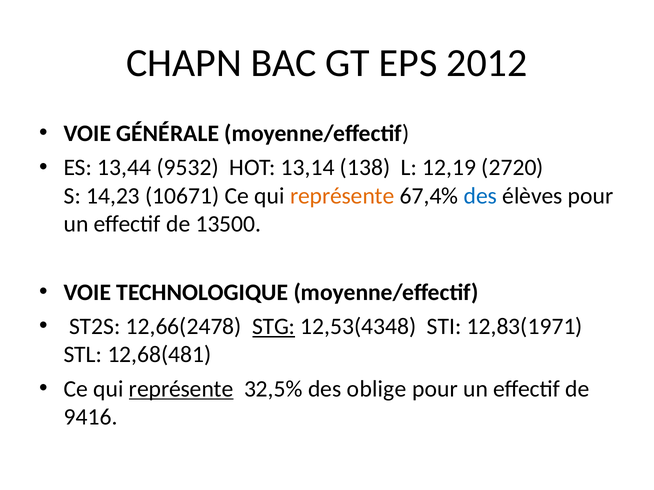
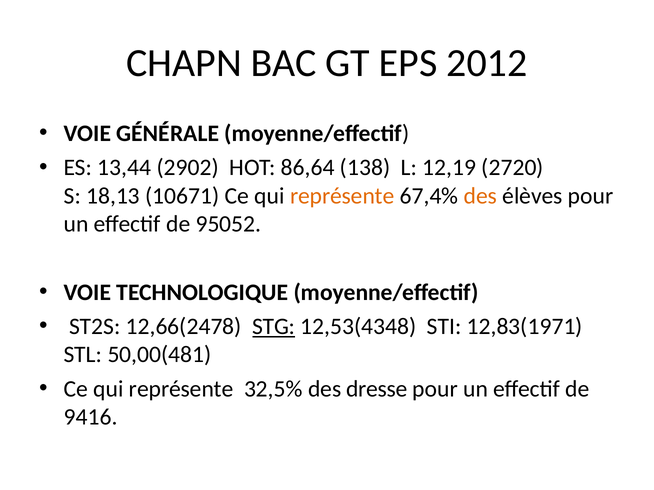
9532: 9532 -> 2902
13,14: 13,14 -> 86,64
14,23: 14,23 -> 18,13
des at (480, 196) colour: blue -> orange
13500: 13500 -> 95052
12,68(481: 12,68(481 -> 50,00(481
représente at (181, 389) underline: present -> none
oblige: oblige -> dresse
